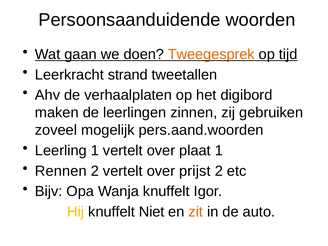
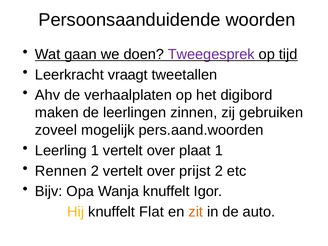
Tweegesprek colour: orange -> purple
strand: strand -> vraagt
Niet: Niet -> Flat
